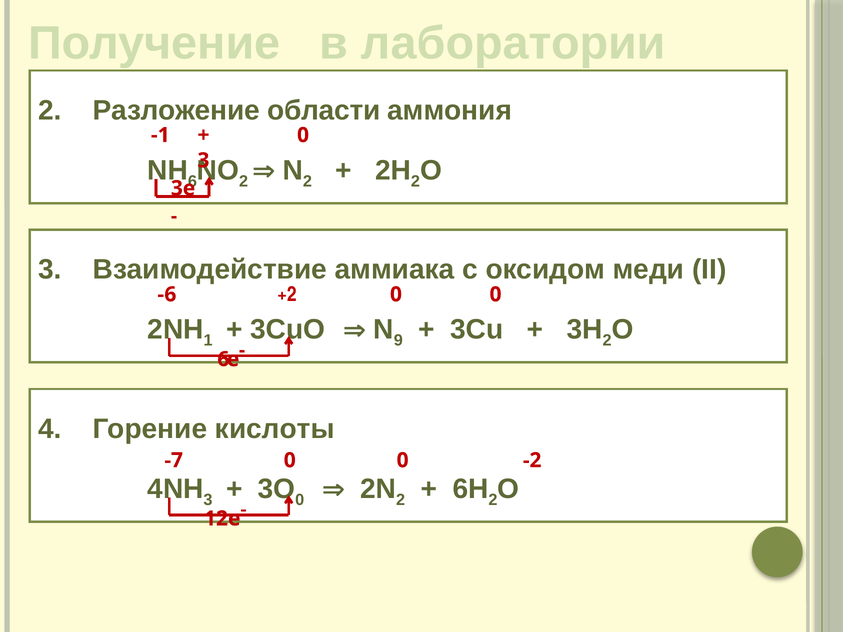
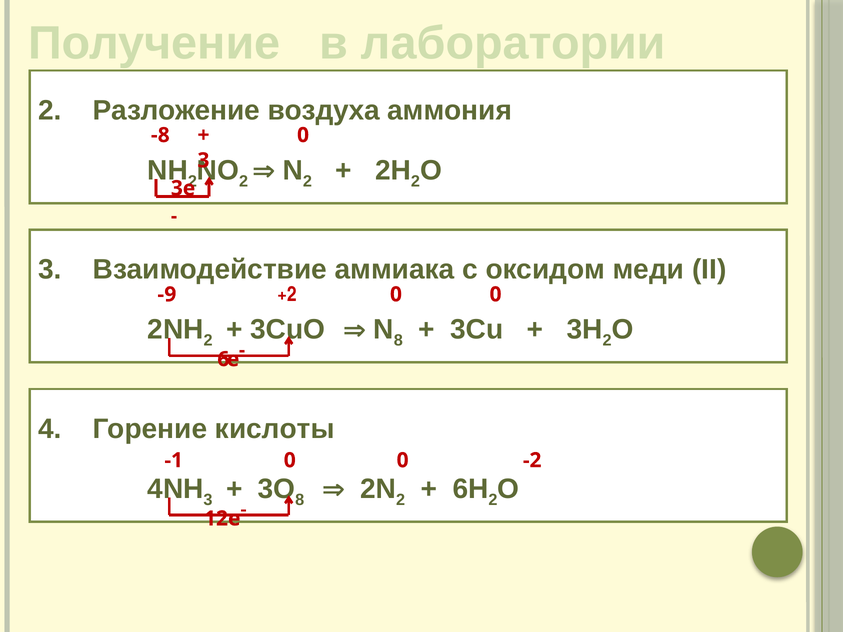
области: области -> воздуха
-1: -1 -> -8
6 at (192, 181): 6 -> 2
-6: -6 -> -9
1 at (208, 341): 1 -> 2
9 at (398, 341): 9 -> 8
-7: -7 -> -1
0 at (300, 500): 0 -> 8
